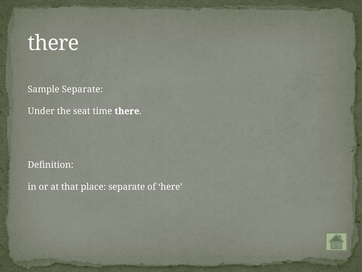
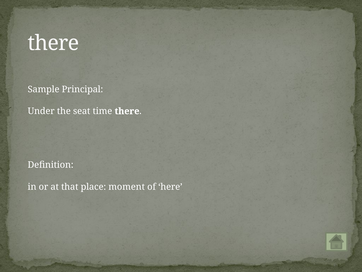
Sample Separate: Separate -> Principal
place separate: separate -> moment
